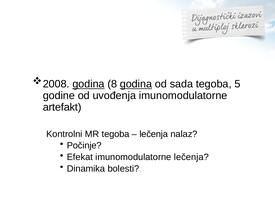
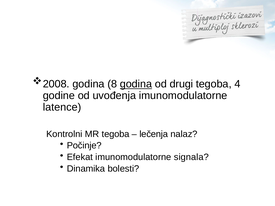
godina at (88, 84) underline: present -> none
sada: sada -> drugi
5: 5 -> 4
artefakt: artefakt -> latence
imunomodulatorne lečenja: lečenja -> signala
